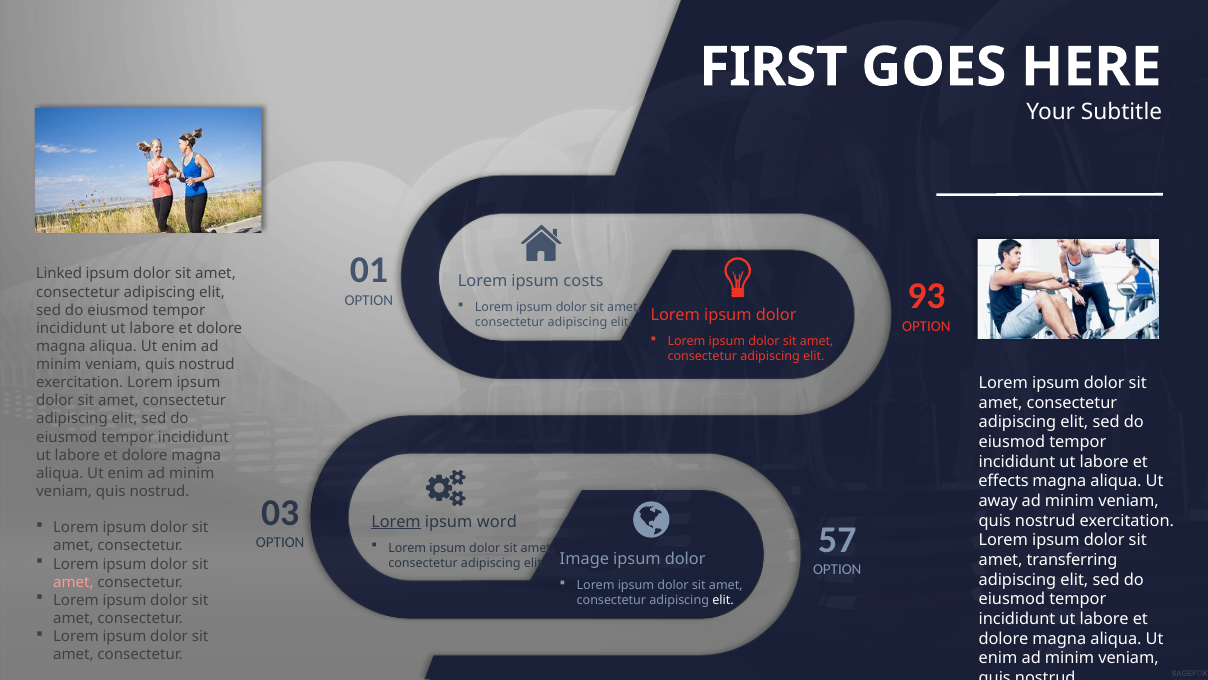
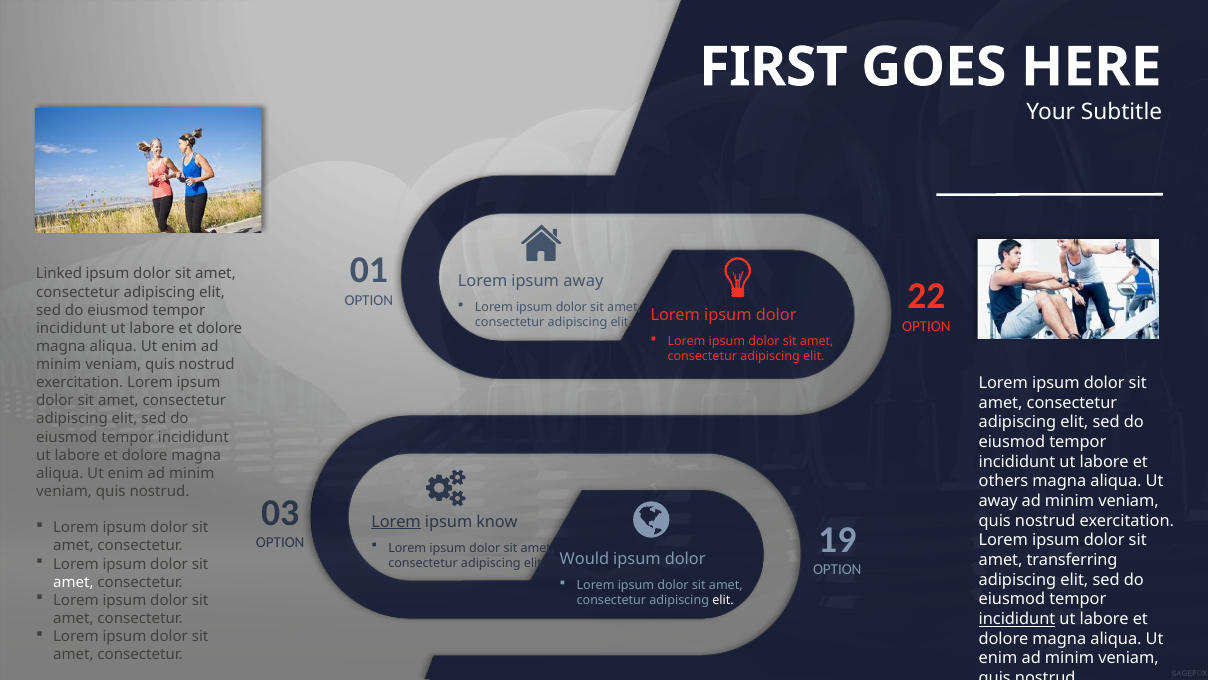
ipsum costs: costs -> away
93: 93 -> 22
effects: effects -> others
word: word -> know
57: 57 -> 19
Image: Image -> Would
amet at (73, 582) colour: pink -> white
incididunt at (1017, 619) underline: none -> present
